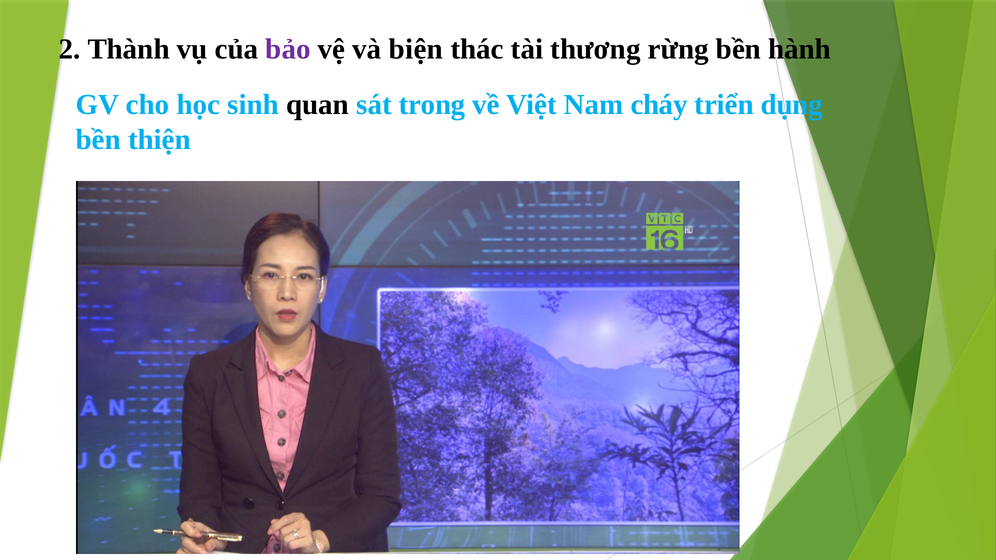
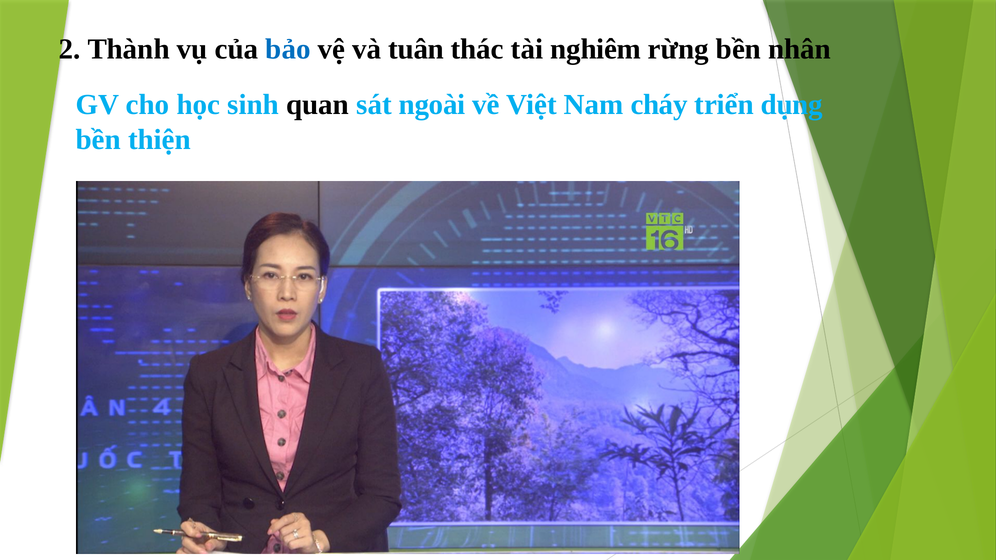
bảo colour: purple -> blue
biện: biện -> tuân
thương: thương -> nghiêm
hành: hành -> nhân
trong: trong -> ngoài
